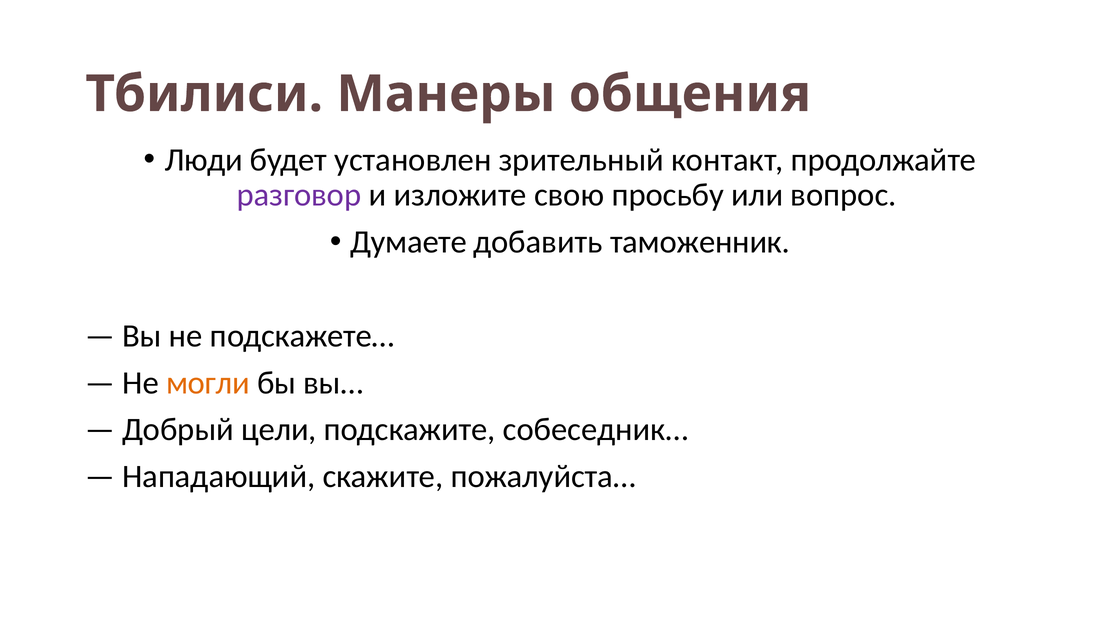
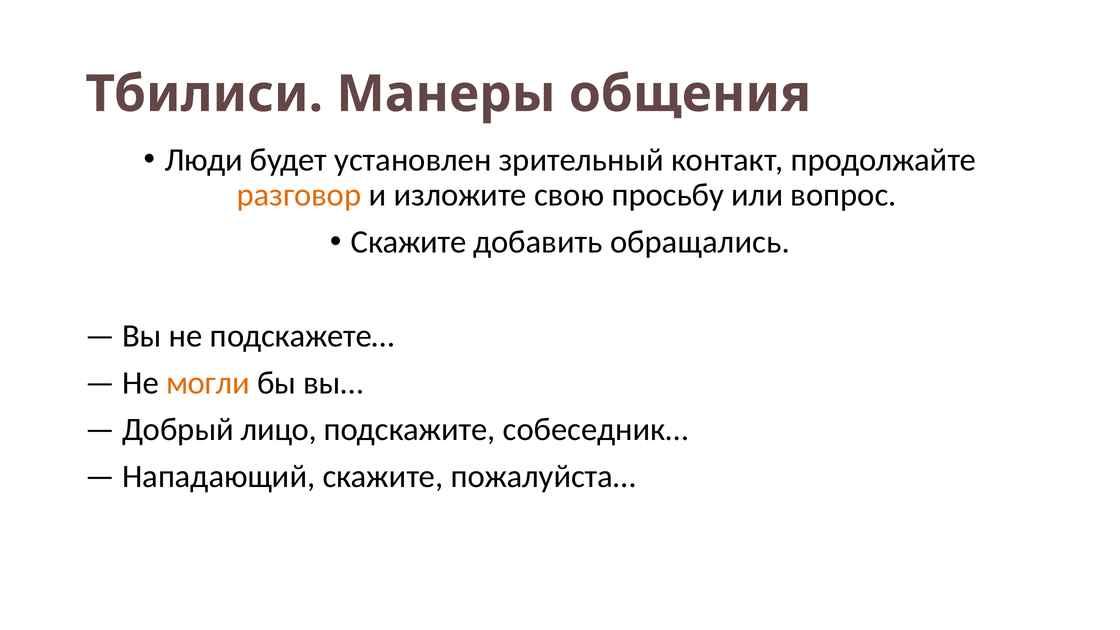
разговор colour: purple -> orange
Думаете at (409, 242): Думаете -> Скажите
таможенник: таможенник -> обращались
цели: цели -> лицо
